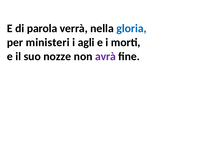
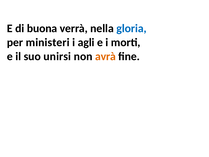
parola: parola -> buona
nozze: nozze -> unirsi
avrà colour: purple -> orange
